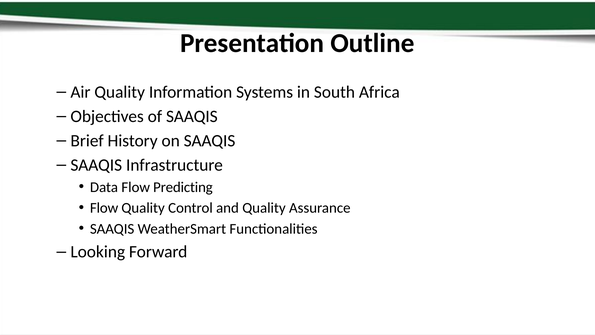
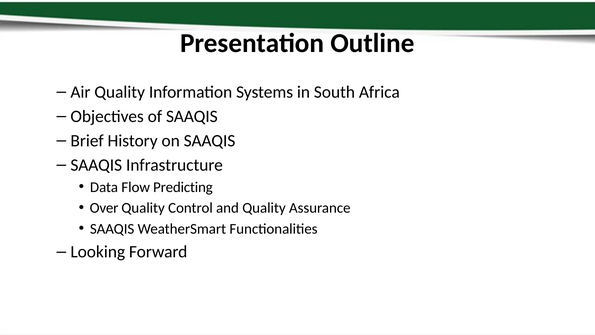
Flow at (104, 208): Flow -> Over
